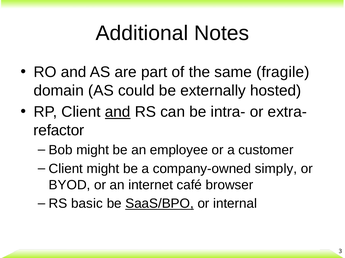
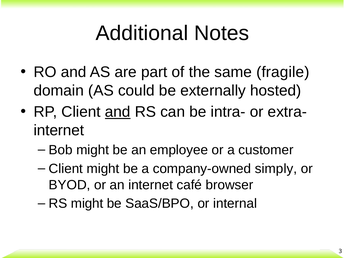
refactor at (59, 131): refactor -> internet
RS basic: basic -> might
SaaS/BPO underline: present -> none
